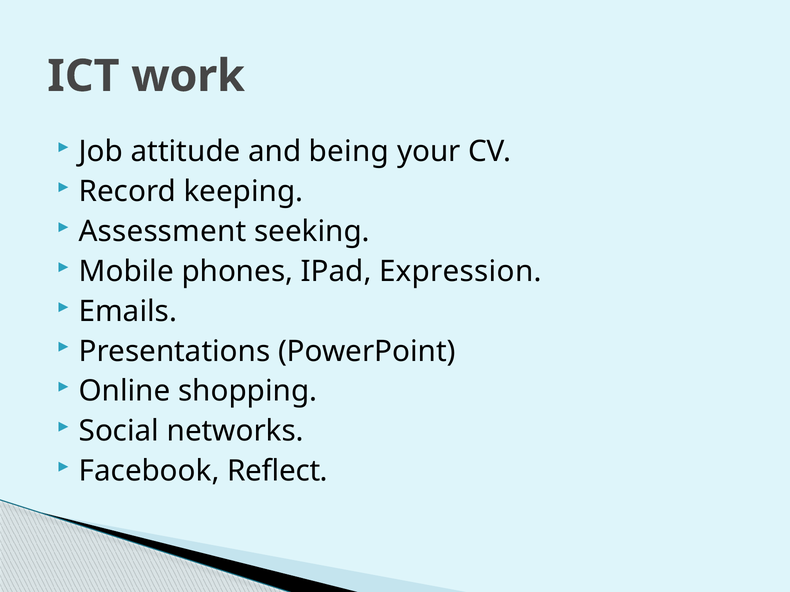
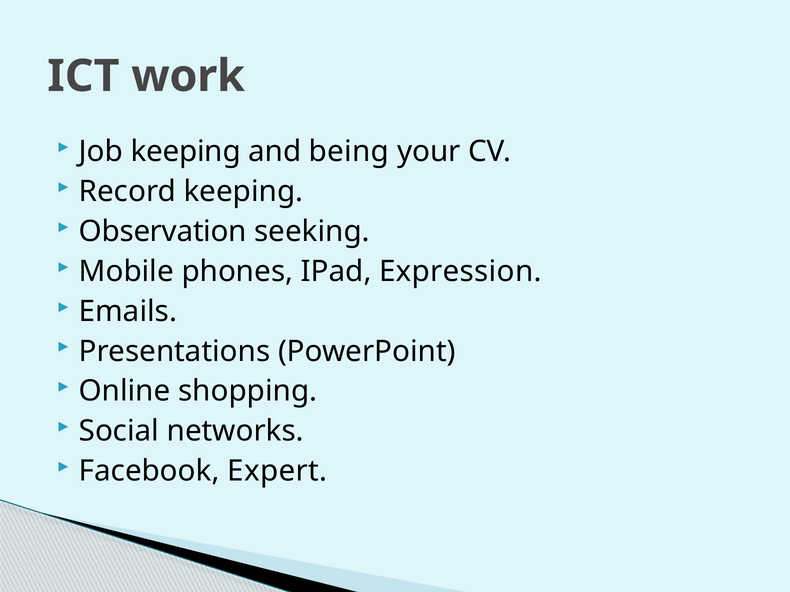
Job attitude: attitude -> keeping
Assessment: Assessment -> Observation
Reflect: Reflect -> Expert
